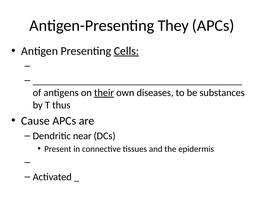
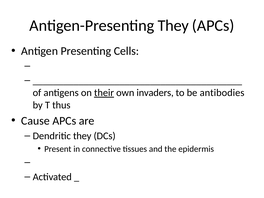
Cells underline: present -> none
diseases: diseases -> invaders
substances: substances -> antibodies
Dendritic near: near -> they
